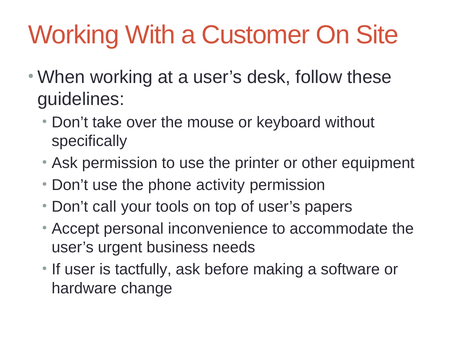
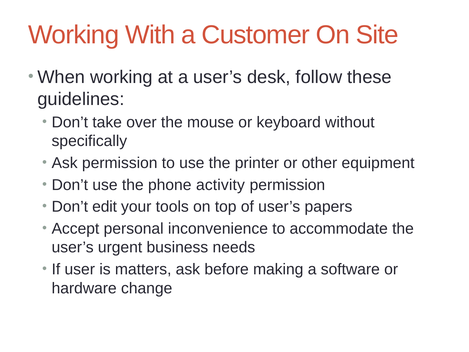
call: call -> edit
tactfully: tactfully -> matters
